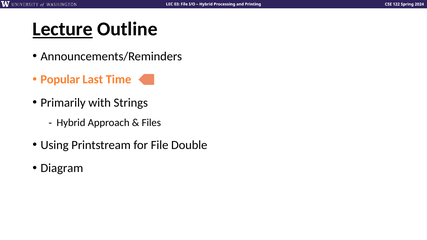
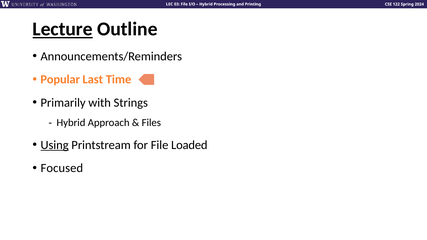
Using underline: none -> present
Double: Double -> Loaded
Diagram: Diagram -> Focused
